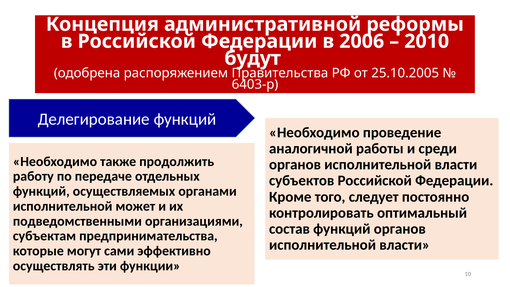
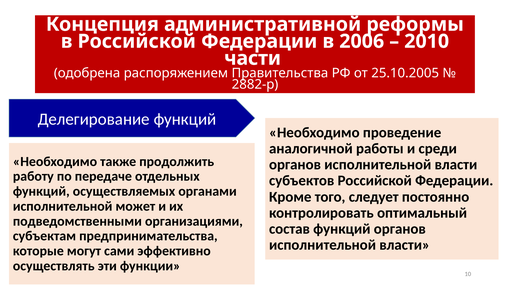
будут: будут -> части
6403-р: 6403-р -> 2882-р
